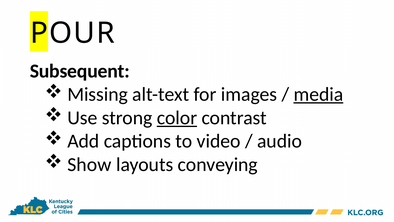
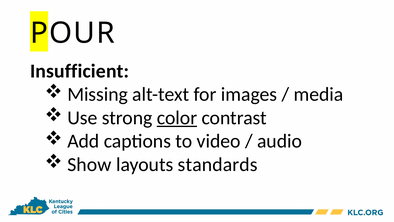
Subsequent: Subsequent -> Insufficient
media underline: present -> none
conveying: conveying -> standards
